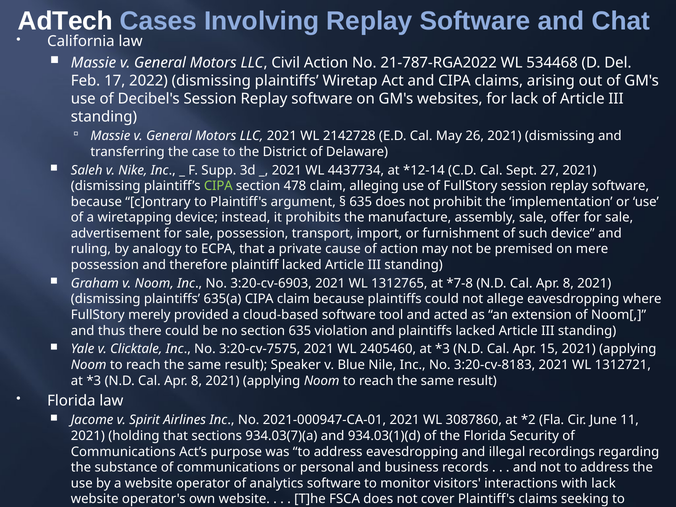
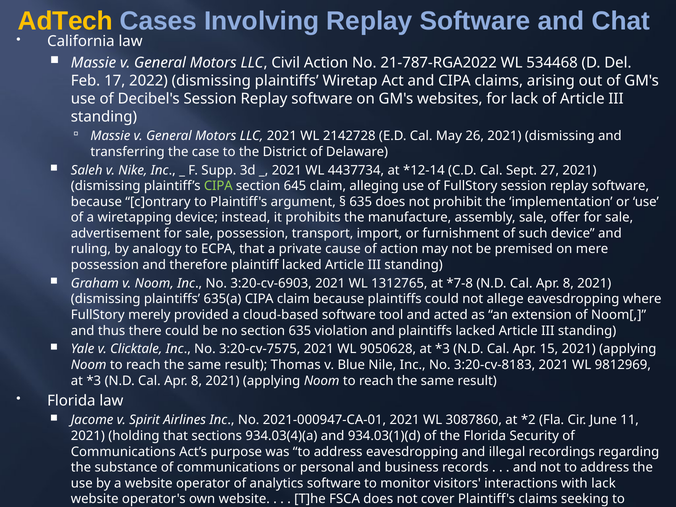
AdTech colour: white -> yellow
478: 478 -> 645
2405460: 2405460 -> 9050628
Speaker: Speaker -> Thomas
1312721: 1312721 -> 9812969
934.03(7)(a: 934.03(7)(a -> 934.03(4)(a
